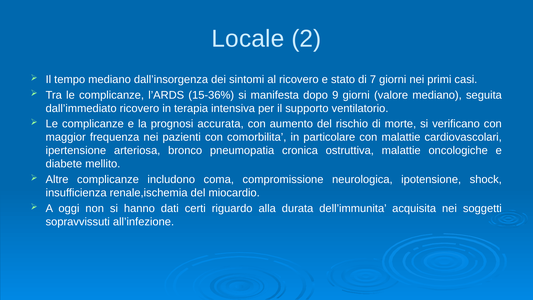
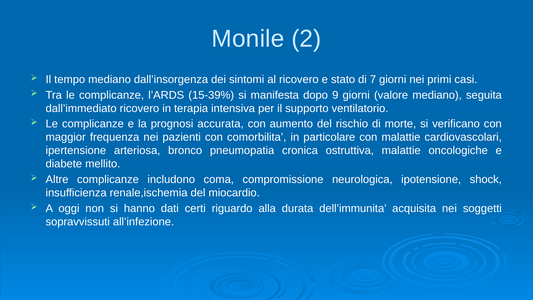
Locale: Locale -> Monile
15-36%: 15-36% -> 15-39%
